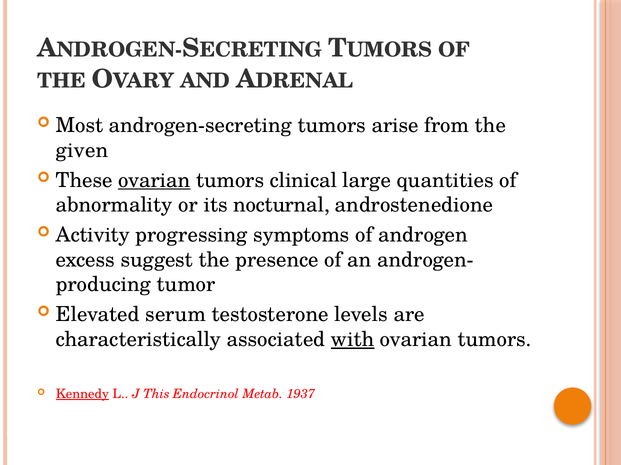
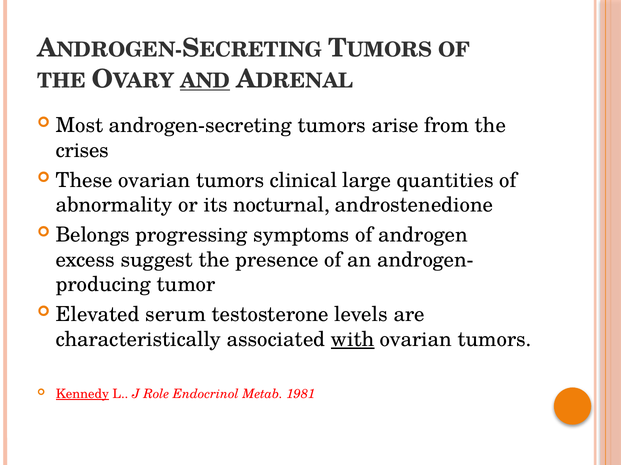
AND underline: none -> present
given: given -> crises
ovarian at (154, 180) underline: present -> none
Activity: Activity -> Belongs
This: This -> Role
1937: 1937 -> 1981
